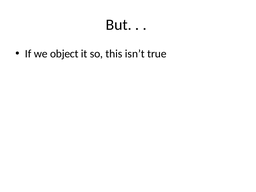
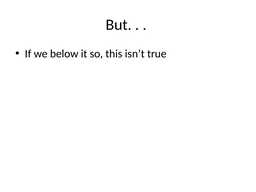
object: object -> below
